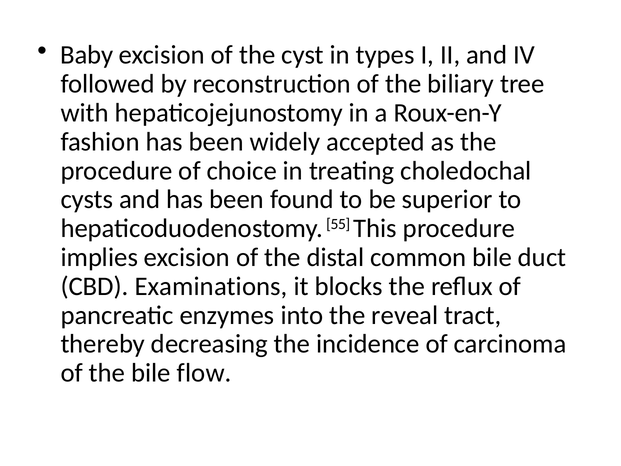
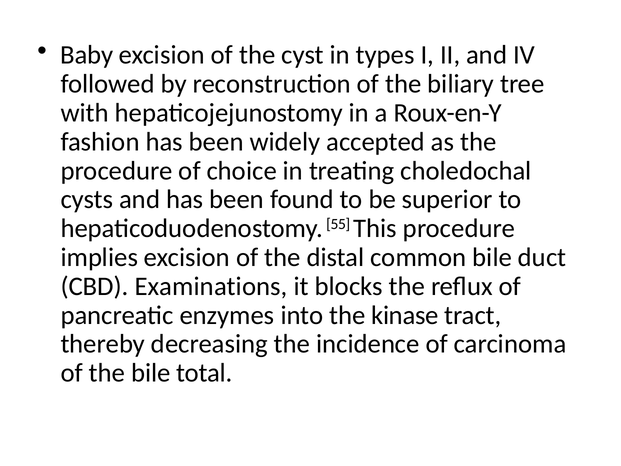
reveal: reveal -> kinase
flow: flow -> total
